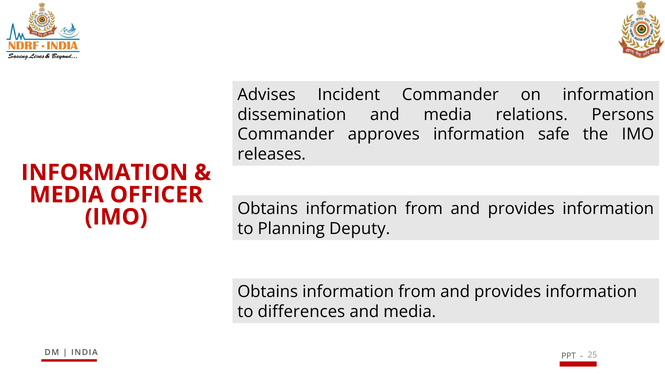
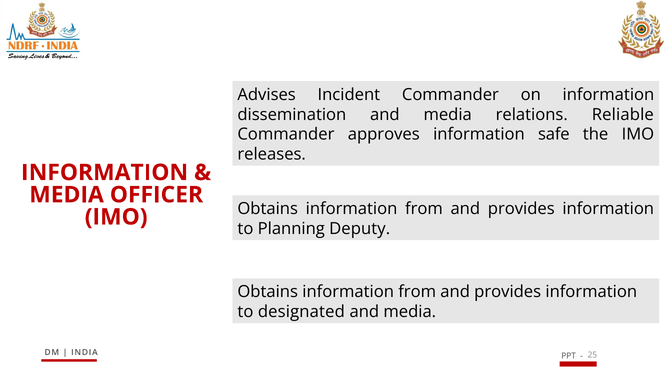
Persons: Persons -> Reliable
differences: differences -> designated
